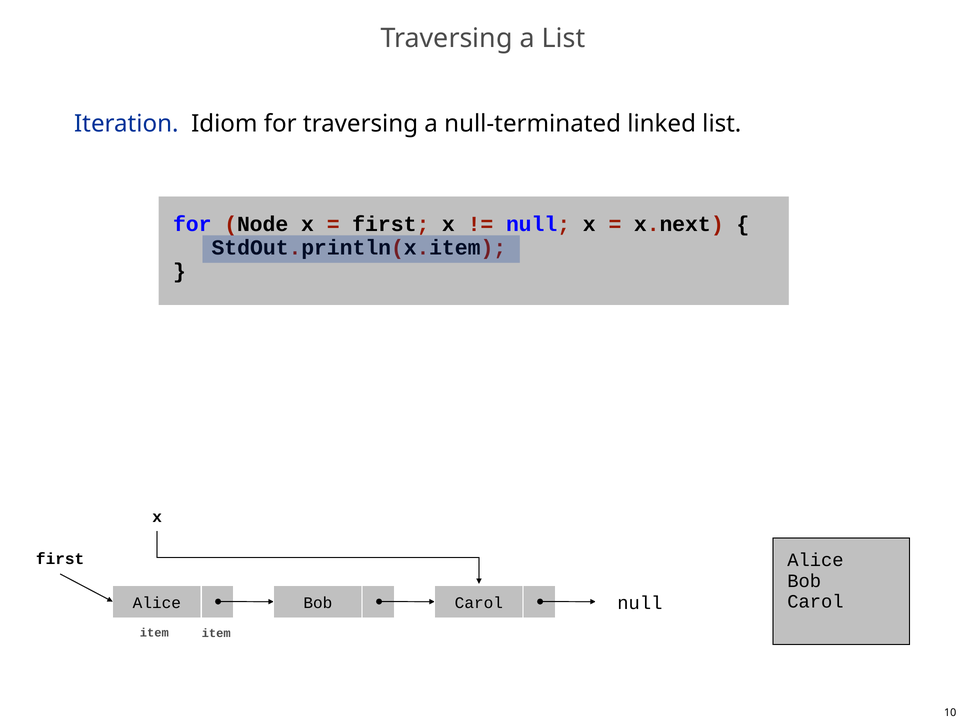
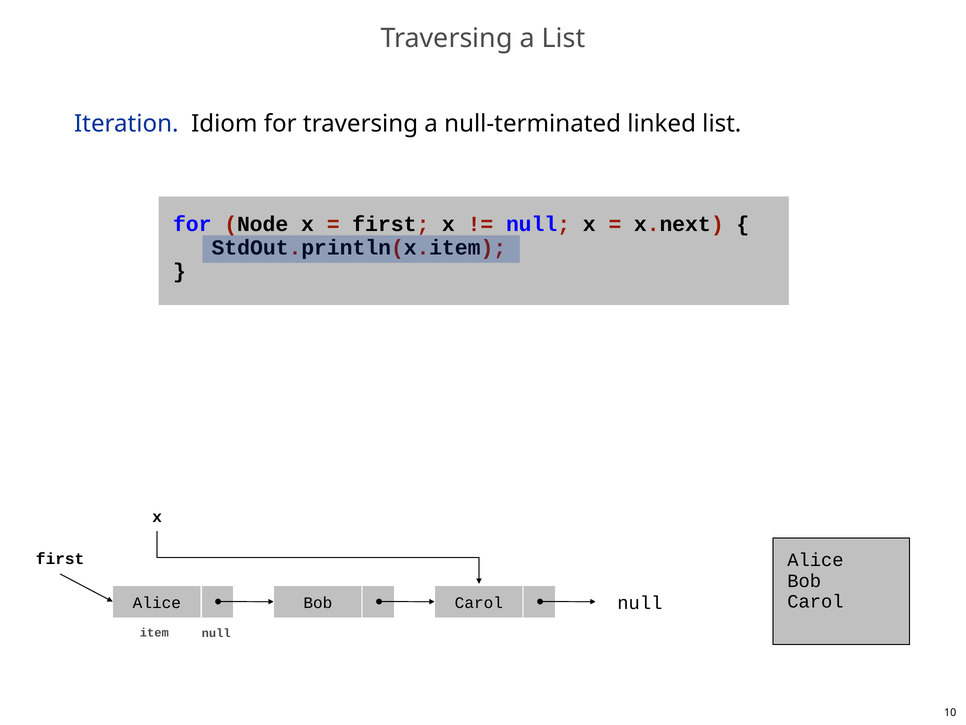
item item: item -> null
